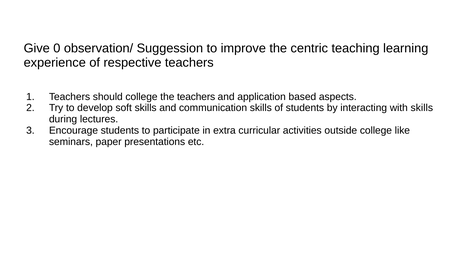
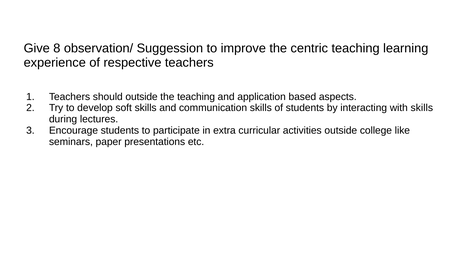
0: 0 -> 8
should college: college -> outside
the teachers: teachers -> teaching
